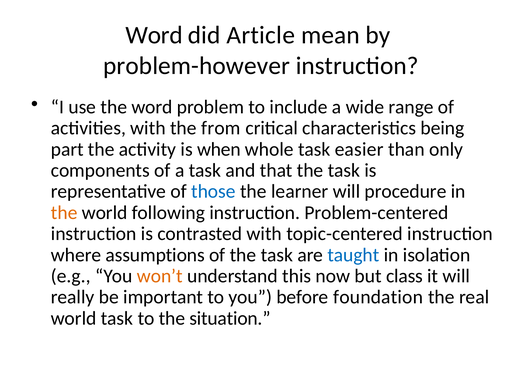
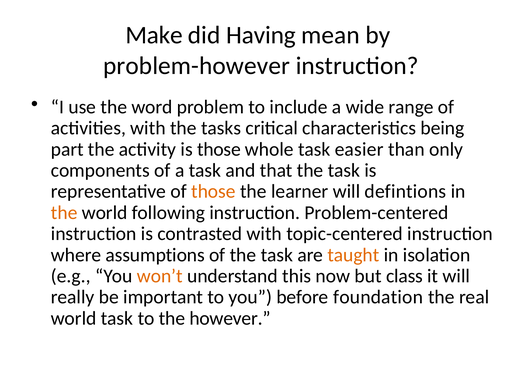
Word at (154, 35): Word -> Make
Article: Article -> Having
from: from -> tasks
is when: when -> those
those at (213, 192) colour: blue -> orange
procedure: procedure -> defintions
taught colour: blue -> orange
situation: situation -> however
